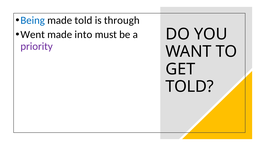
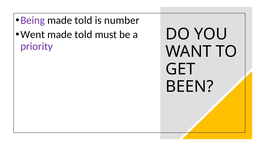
Being colour: blue -> purple
through: through -> number
into at (83, 35): into -> told
TOLD at (190, 86): TOLD -> BEEN
